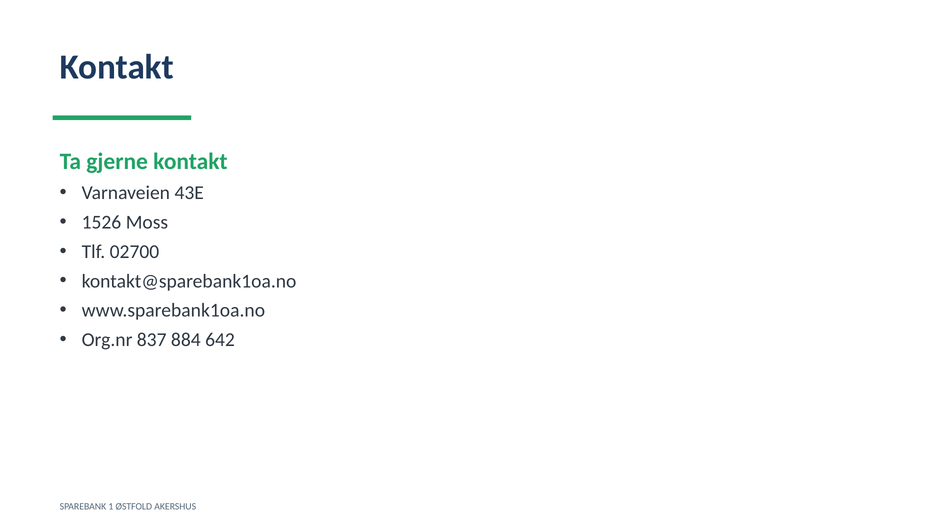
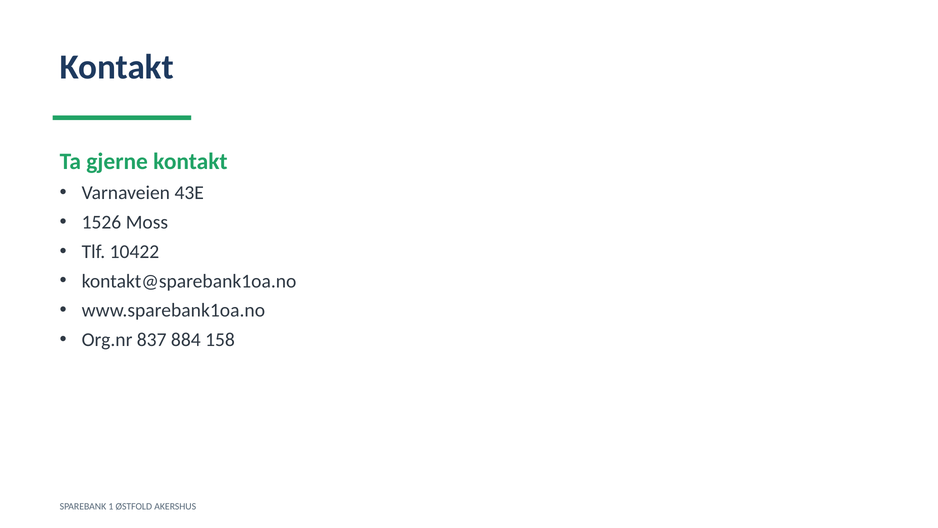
02700: 02700 -> 10422
642: 642 -> 158
